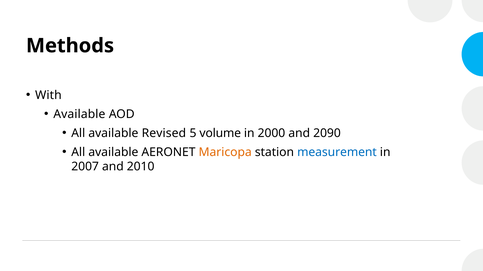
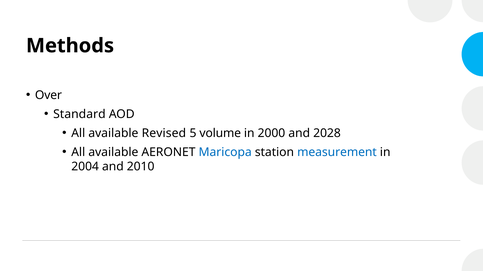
With: With -> Over
Available at (79, 114): Available -> Standard
2090: 2090 -> 2028
Maricopa colour: orange -> blue
2007: 2007 -> 2004
